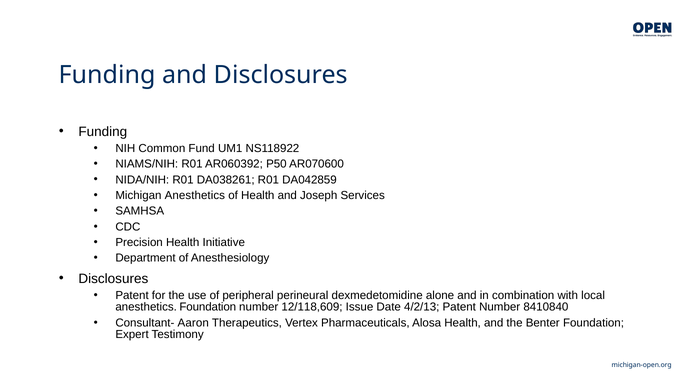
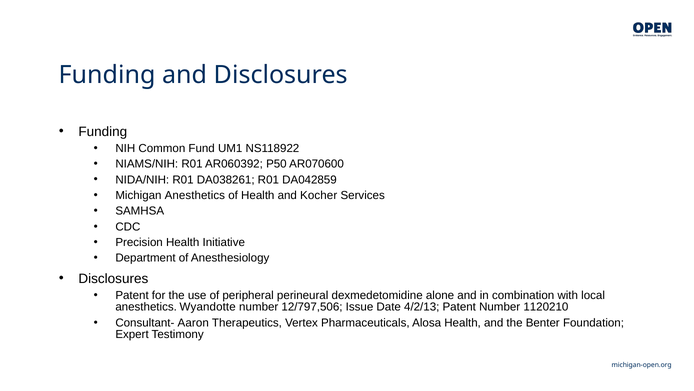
Joseph: Joseph -> Kocher
anesthetics Foundation: Foundation -> Wyandotte
12/118,609: 12/118,609 -> 12/797,506
8410840: 8410840 -> 1120210
